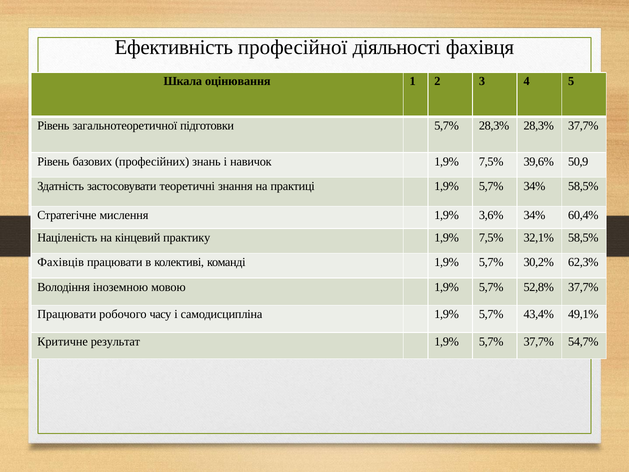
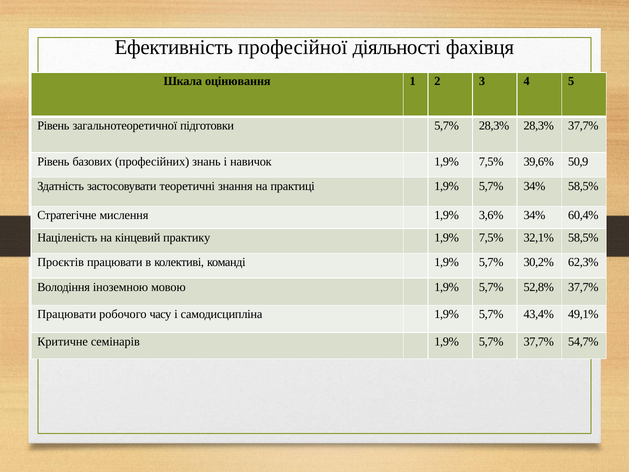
Фахівців: Фахівців -> Проєктів
результат: результат -> семінарів
